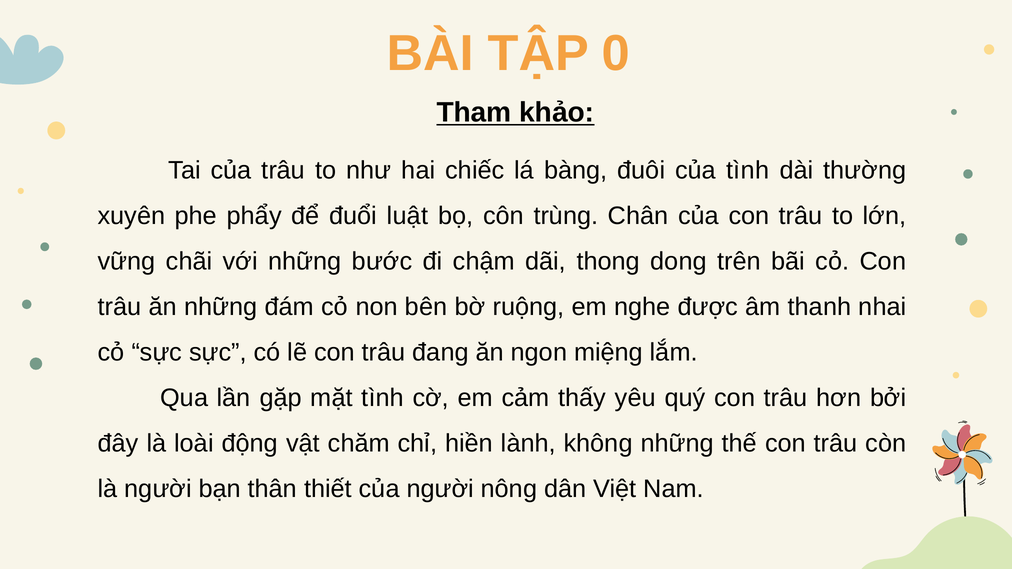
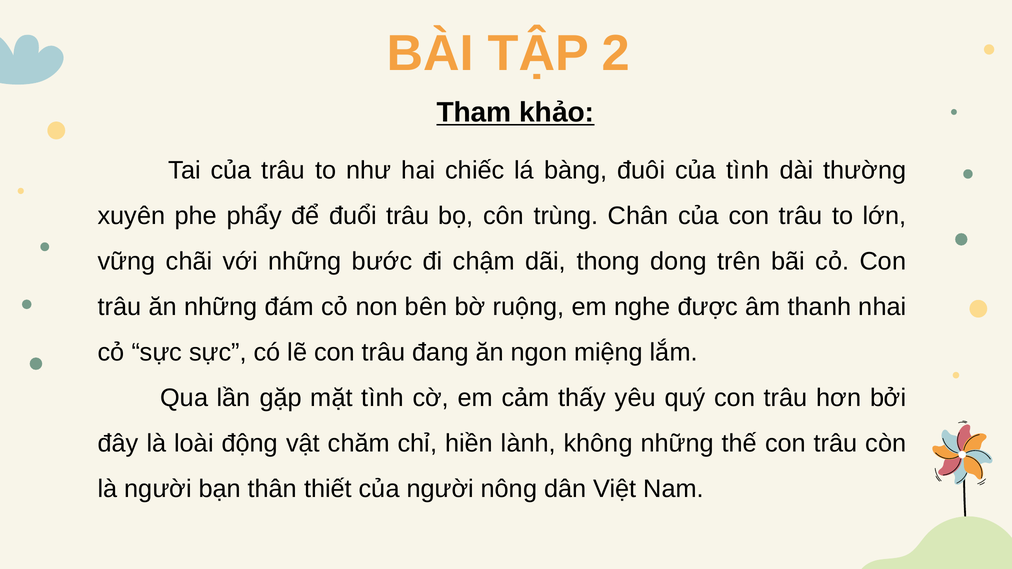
0: 0 -> 2
đuổi luật: luật -> trâu
